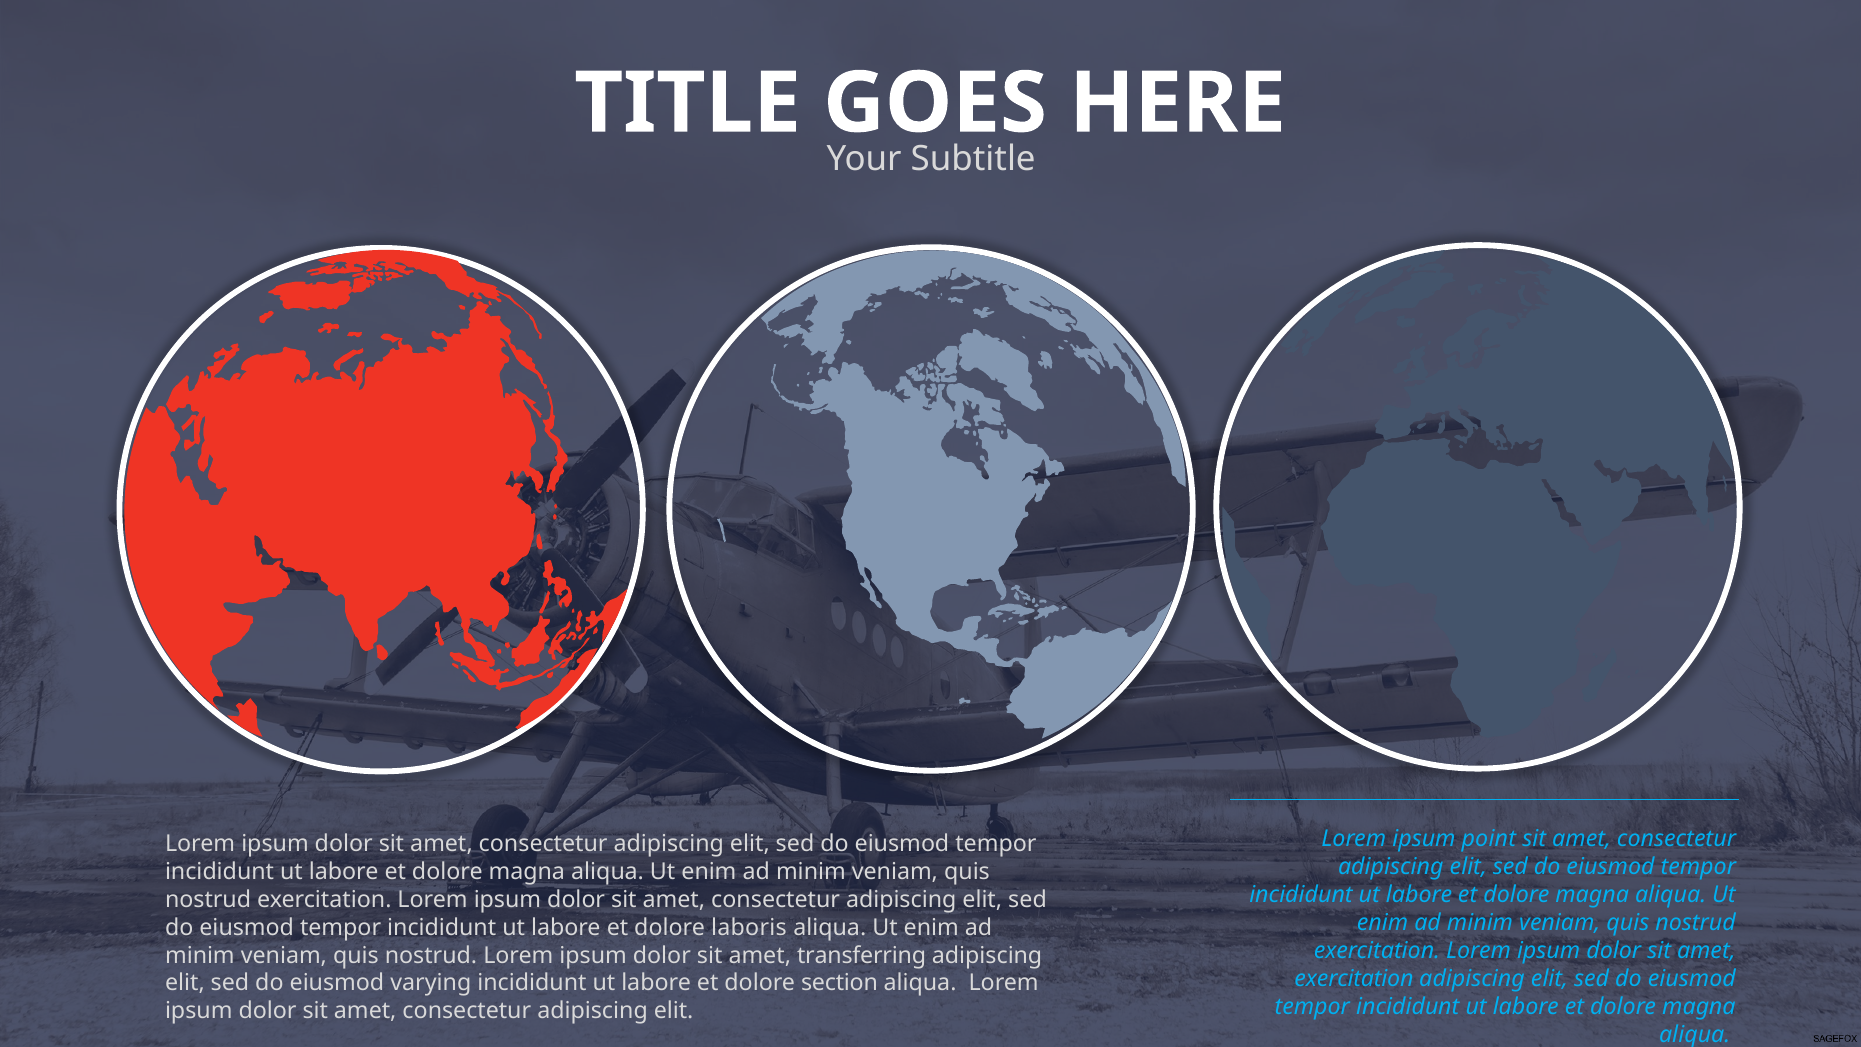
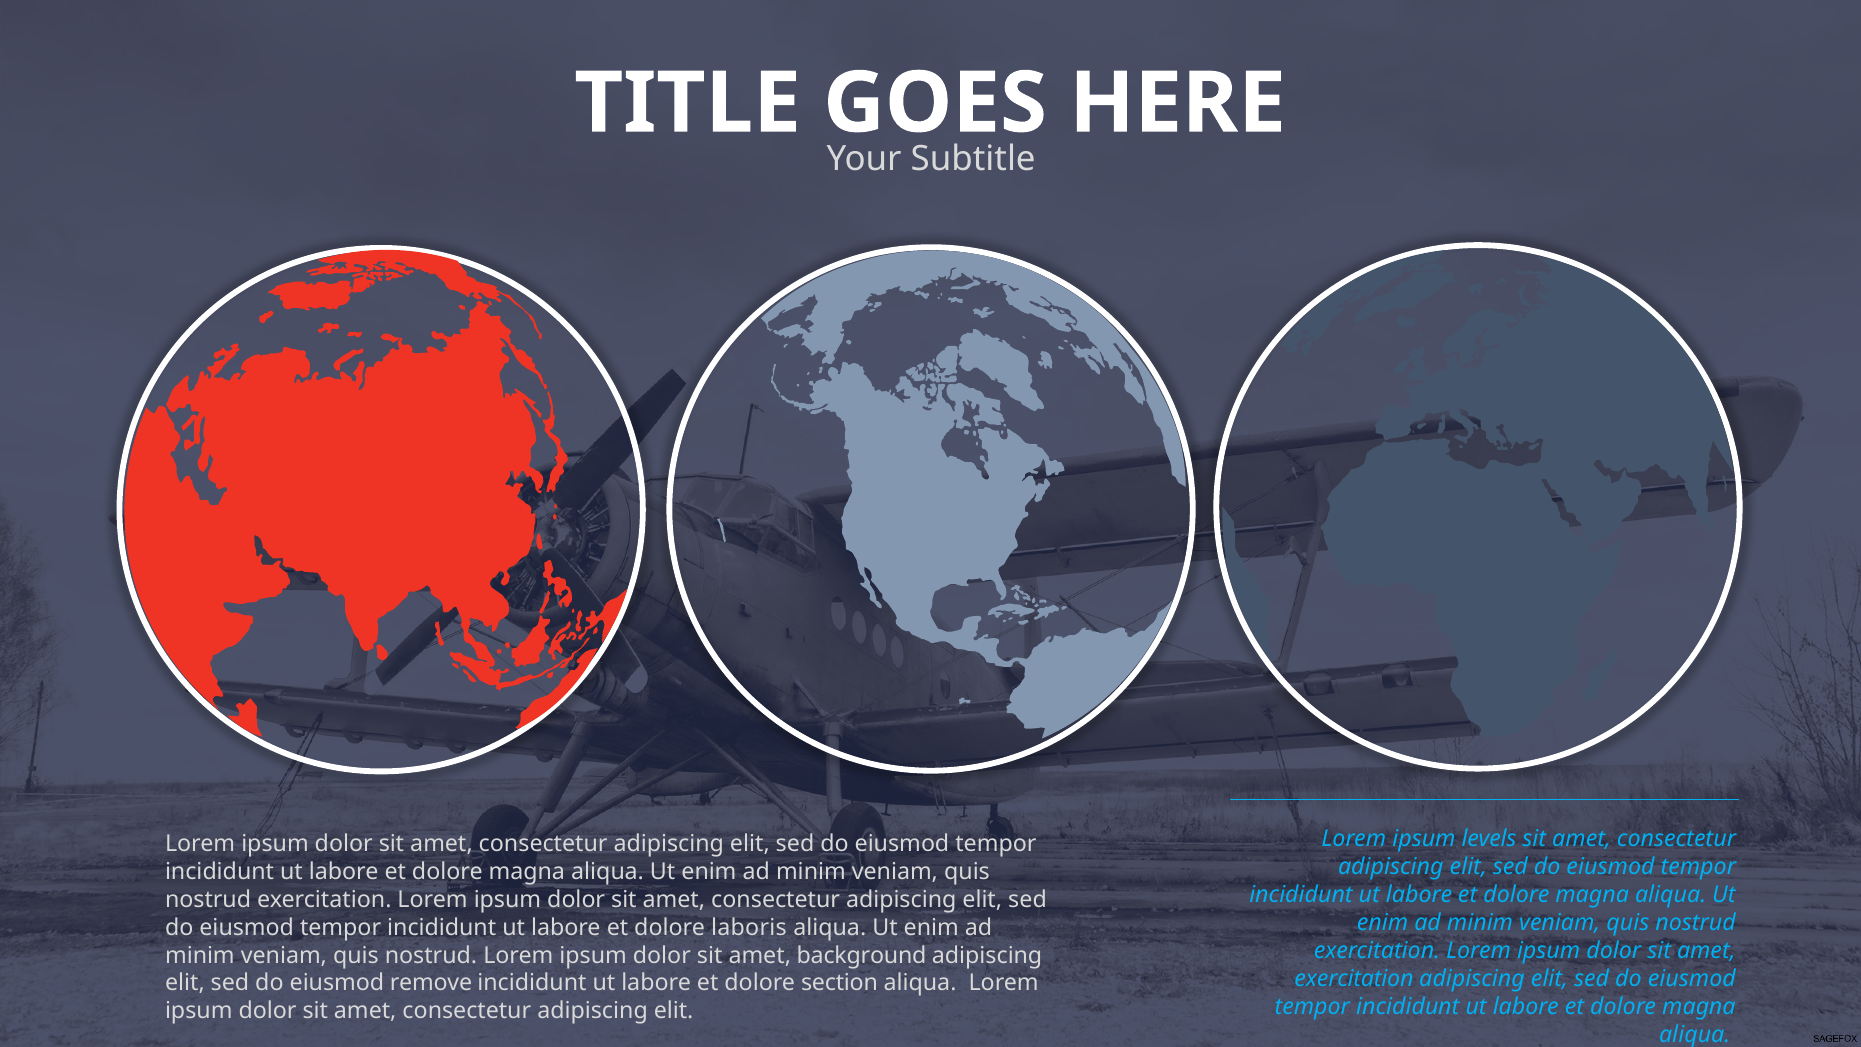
point: point -> levels
transferring: transferring -> background
varying: varying -> remove
